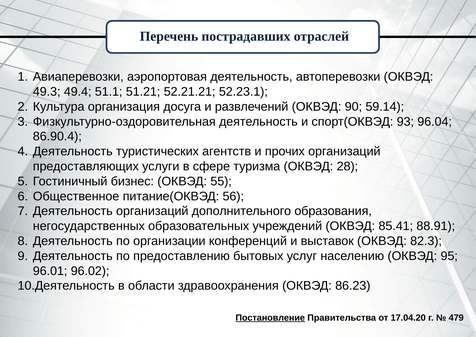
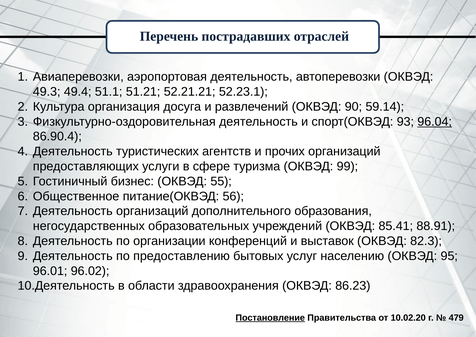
96.04 underline: none -> present
28: 28 -> 99
17.04.20: 17.04.20 -> 10.02.20
